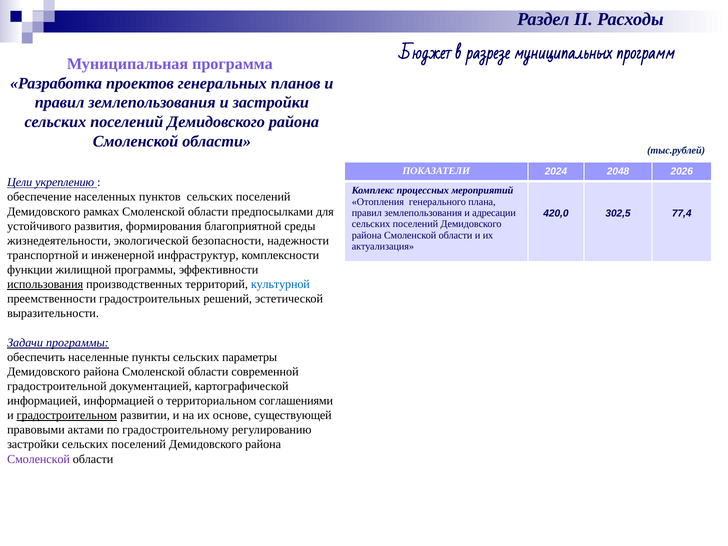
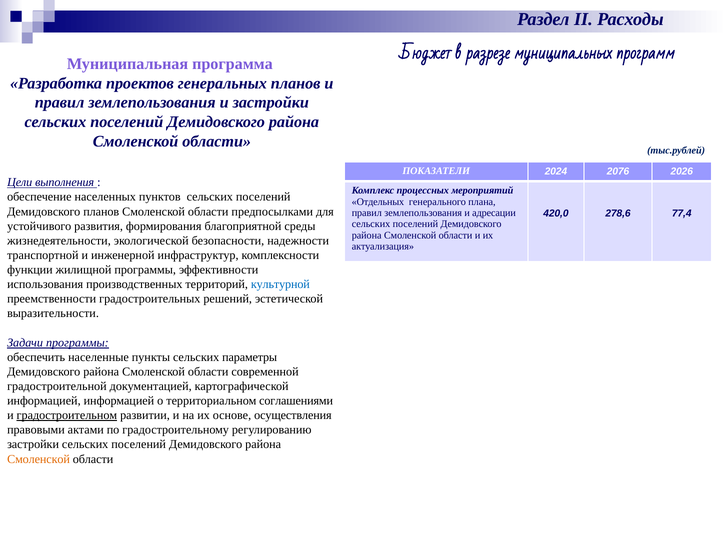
2048: 2048 -> 2076
укреплению: укреплению -> выполнения
Отопления: Отопления -> Отдельных
Демидовского рамках: рамках -> планов
302,5: 302,5 -> 278,6
использования underline: present -> none
существующей: существующей -> осуществления
Смоленской at (39, 459) colour: purple -> orange
